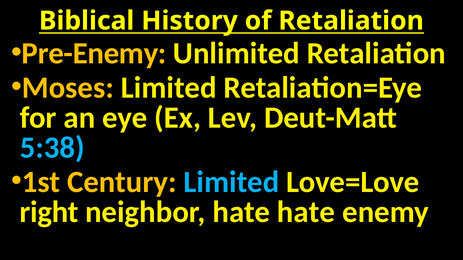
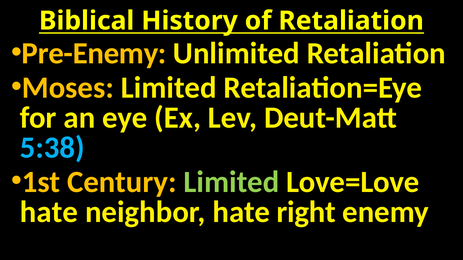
Limited at (231, 182) colour: light blue -> light green
right at (49, 212): right -> hate
hate hate: hate -> right
